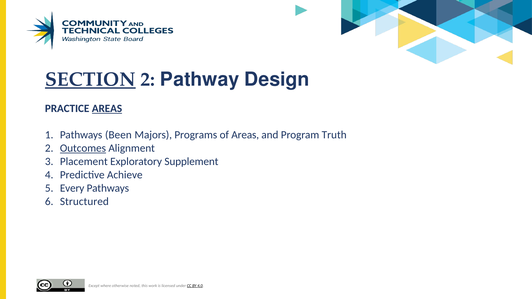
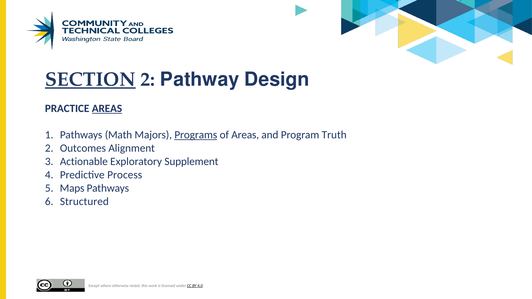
Been: Been -> Math
Programs underline: none -> present
Outcomes underline: present -> none
Placement: Placement -> Actionable
Achieve: Achieve -> Process
Every: Every -> Maps
